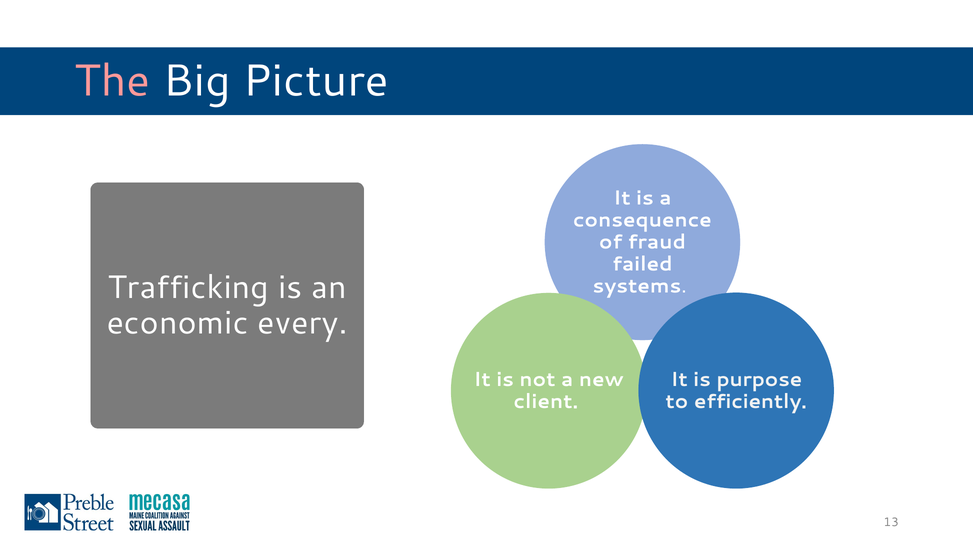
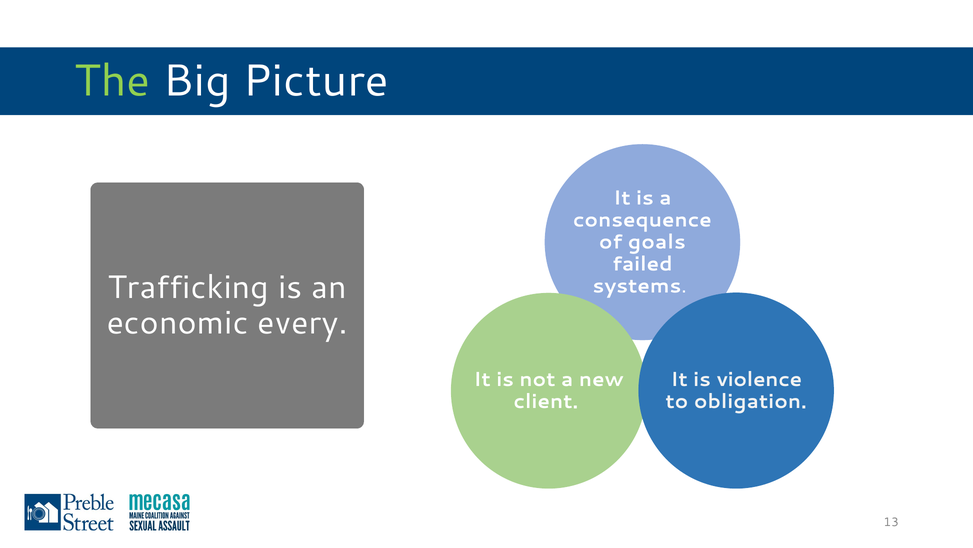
The colour: pink -> light green
fraud: fraud -> goals
purpose: purpose -> violence
efficiently: efficiently -> obligation
